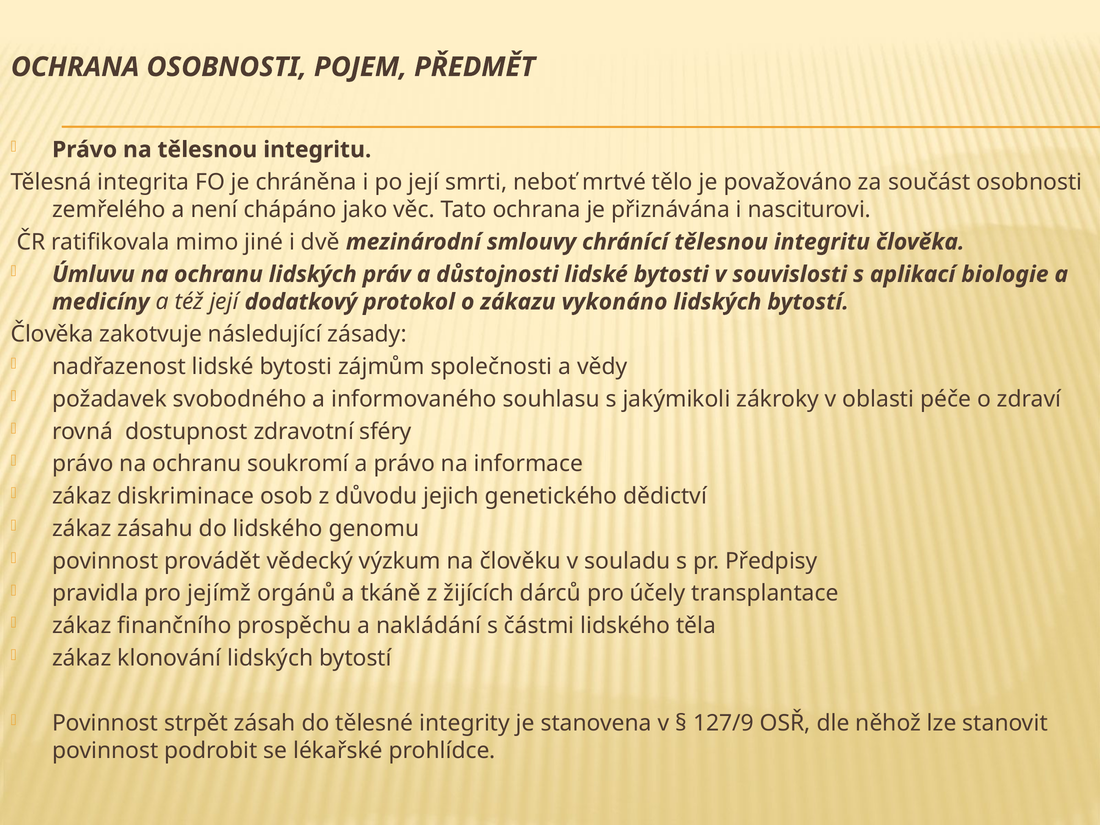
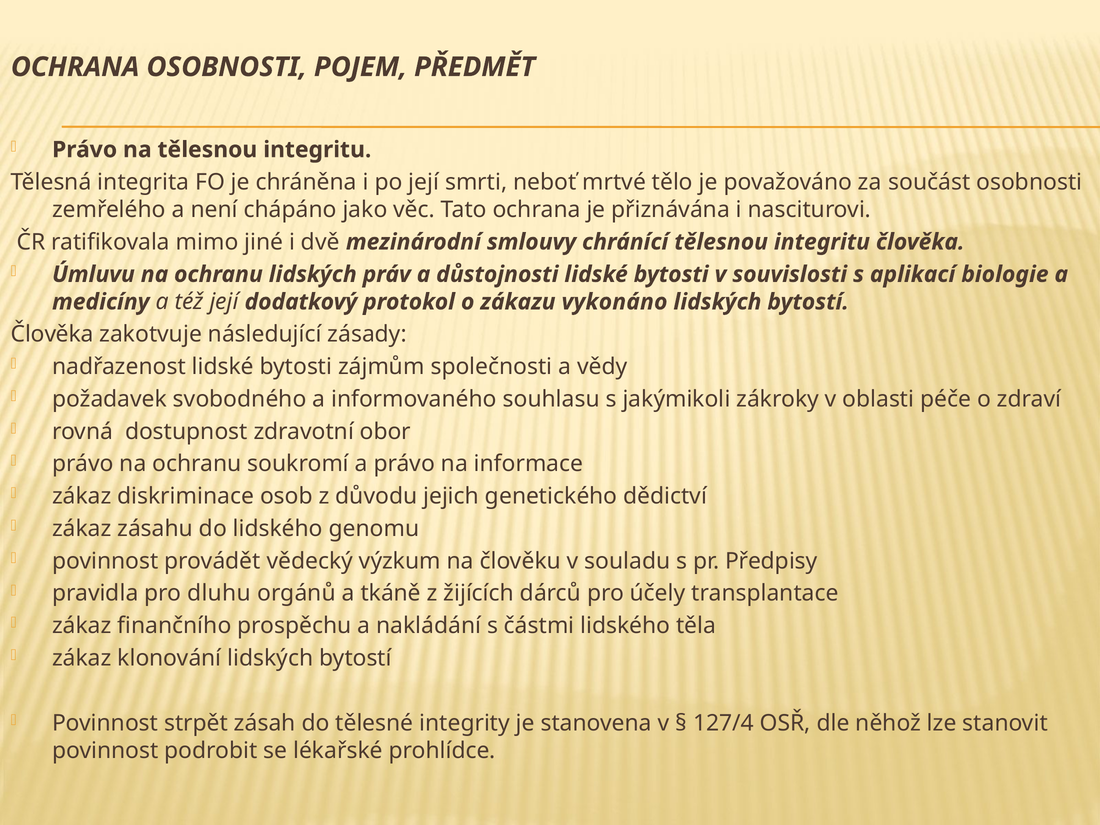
sféry: sféry -> obor
jejímž: jejímž -> dluhu
127/9: 127/9 -> 127/4
